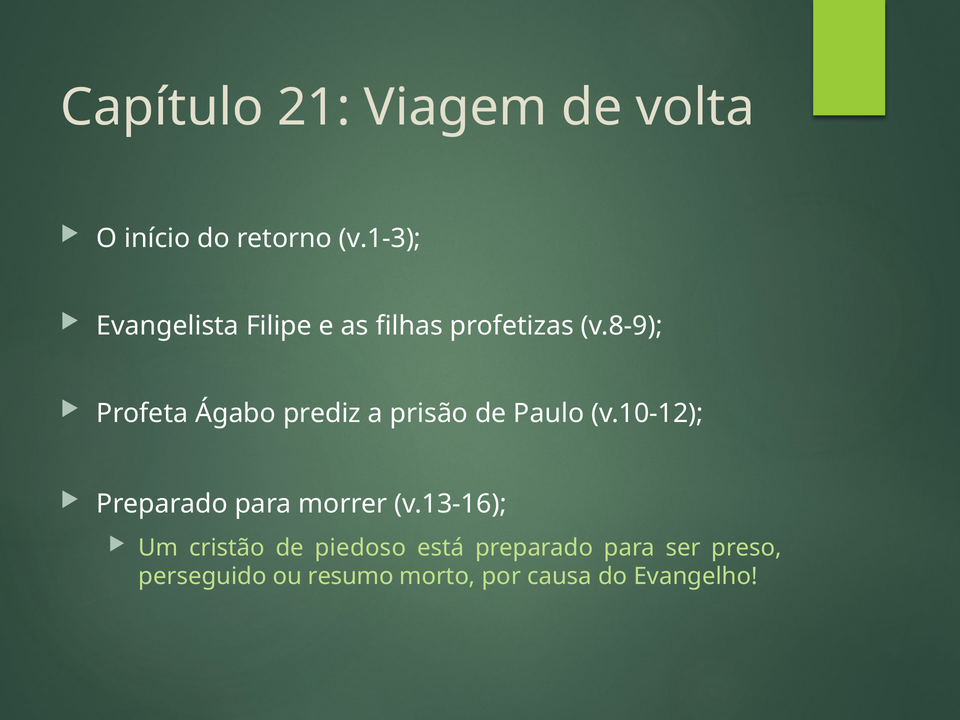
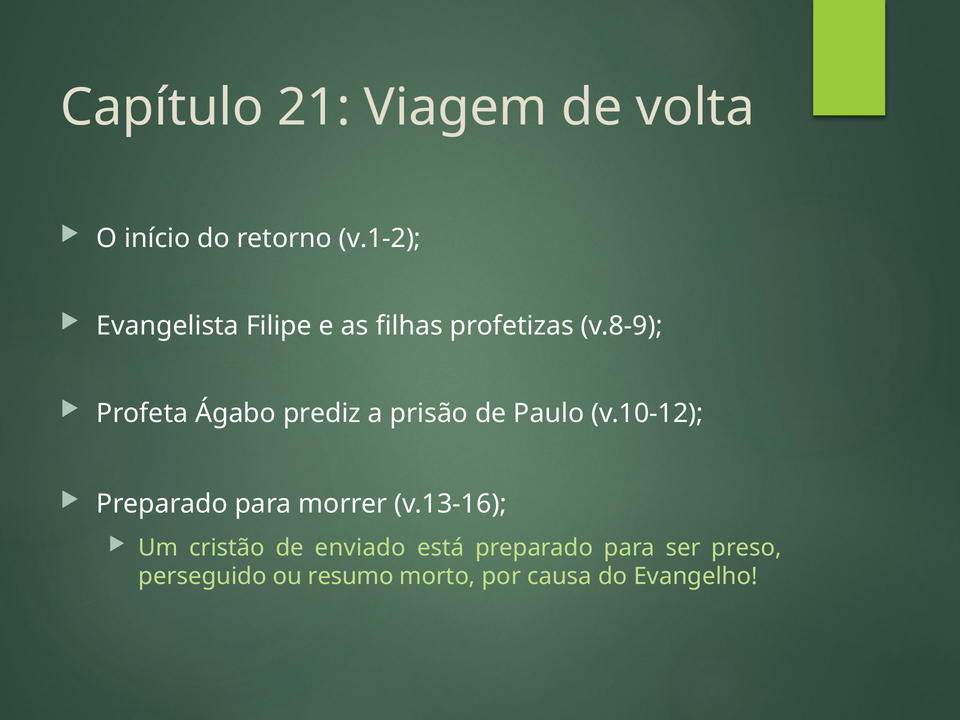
v.1-3: v.1-3 -> v.1-2
piedoso: piedoso -> enviado
